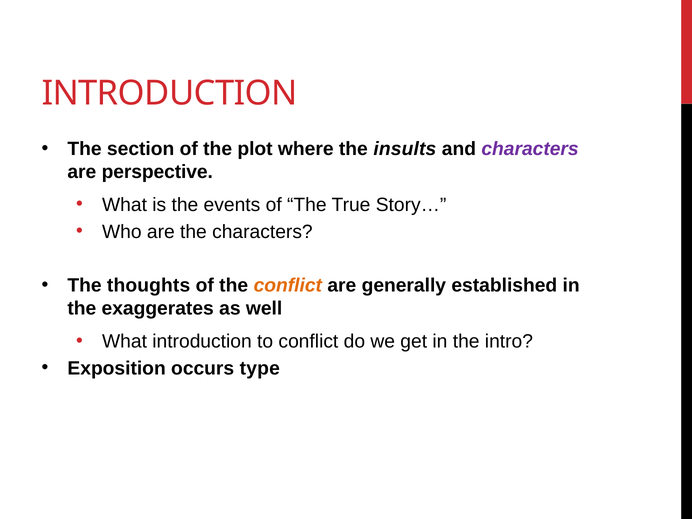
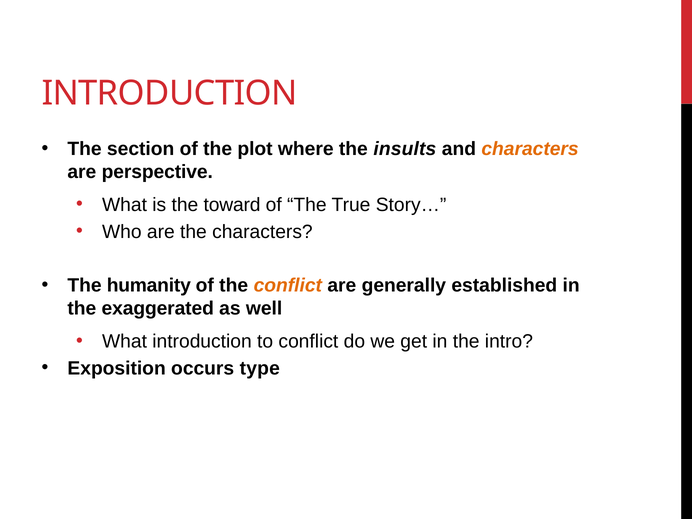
characters at (530, 149) colour: purple -> orange
events: events -> toward
thoughts: thoughts -> humanity
exaggerates: exaggerates -> exaggerated
